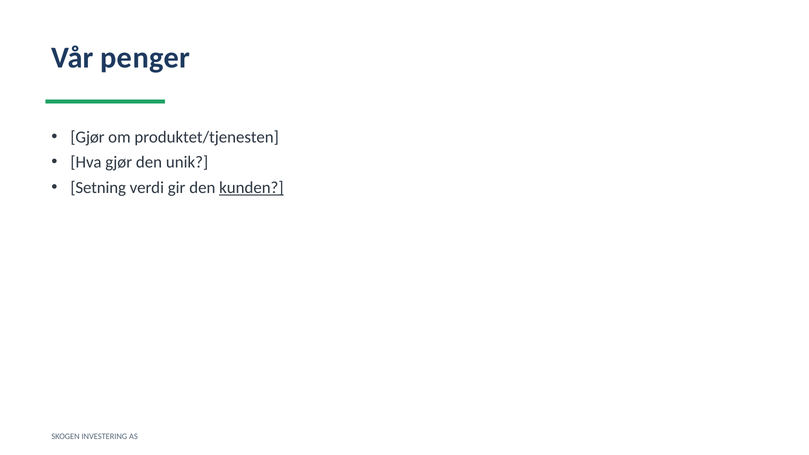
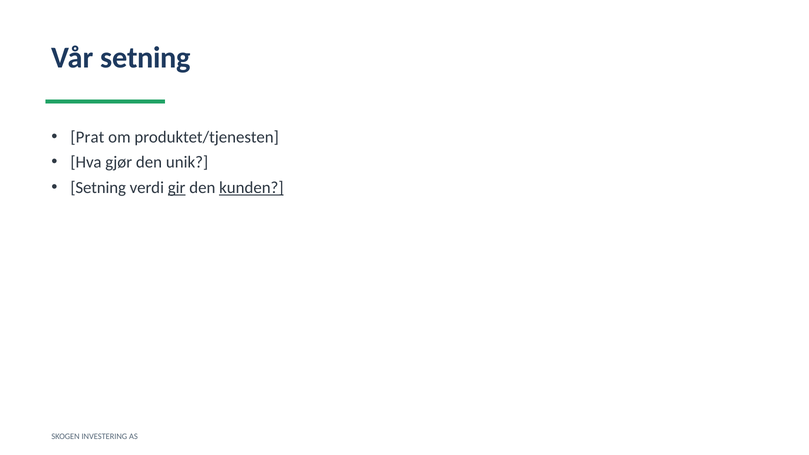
Vår penger: penger -> setning
Gjør at (88, 137): Gjør -> Prat
gir underline: none -> present
